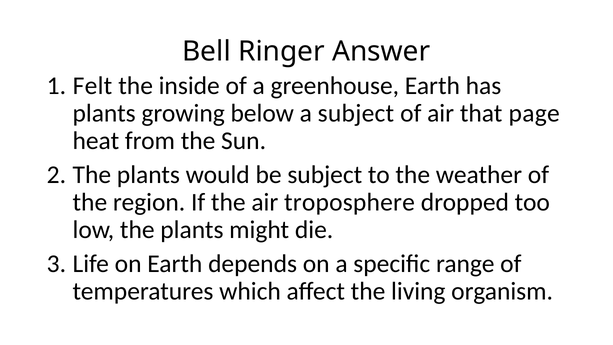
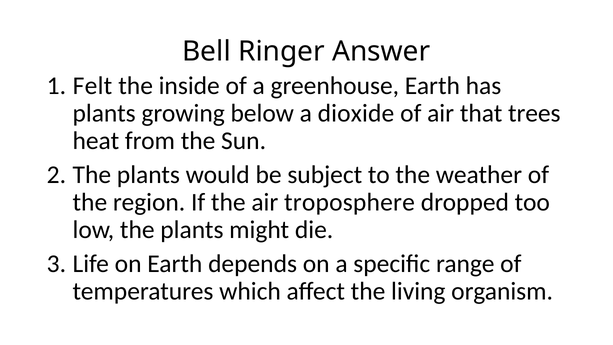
a subject: subject -> dioxide
page: page -> trees
